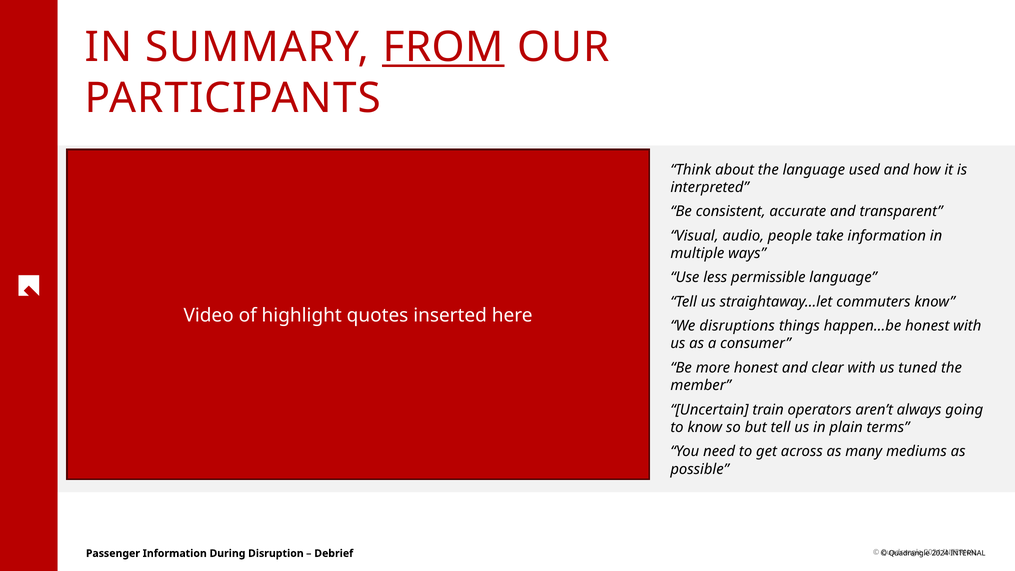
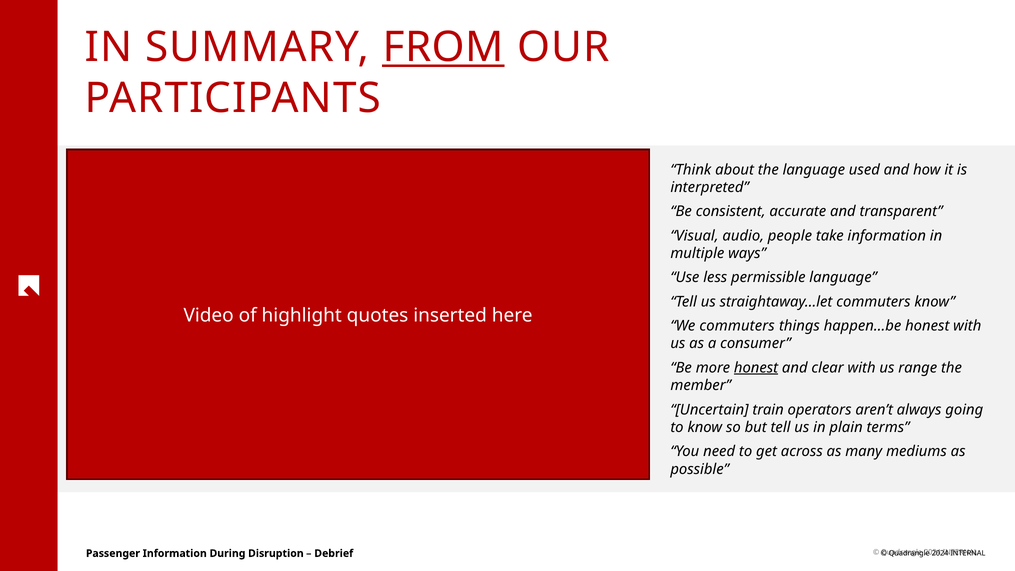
We disruptions: disruptions -> commuters
honest at (756, 368) underline: none -> present
tuned: tuned -> range
